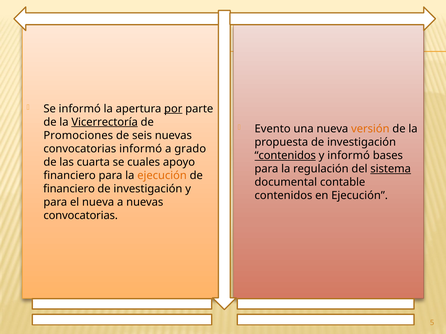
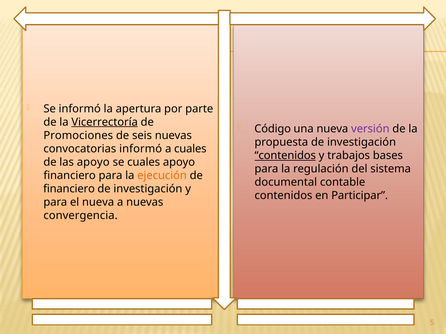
por underline: present -> none
Evento: Evento -> Código
versión colour: orange -> purple
a grado: grado -> cuales
y informó: informó -> trabajos
las cuarta: cuarta -> apoyo
sistema underline: present -> none
en Ejecución: Ejecución -> Participar
convocatorias at (81, 216): convocatorias -> convergencia
